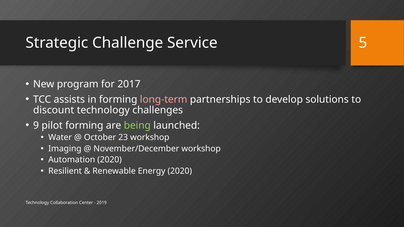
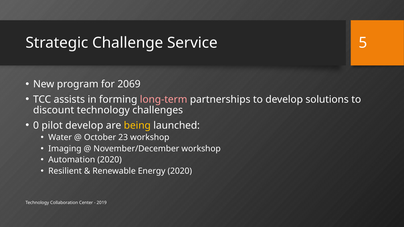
2017: 2017 -> 2069
9: 9 -> 0
pilot forming: forming -> develop
being colour: light green -> yellow
